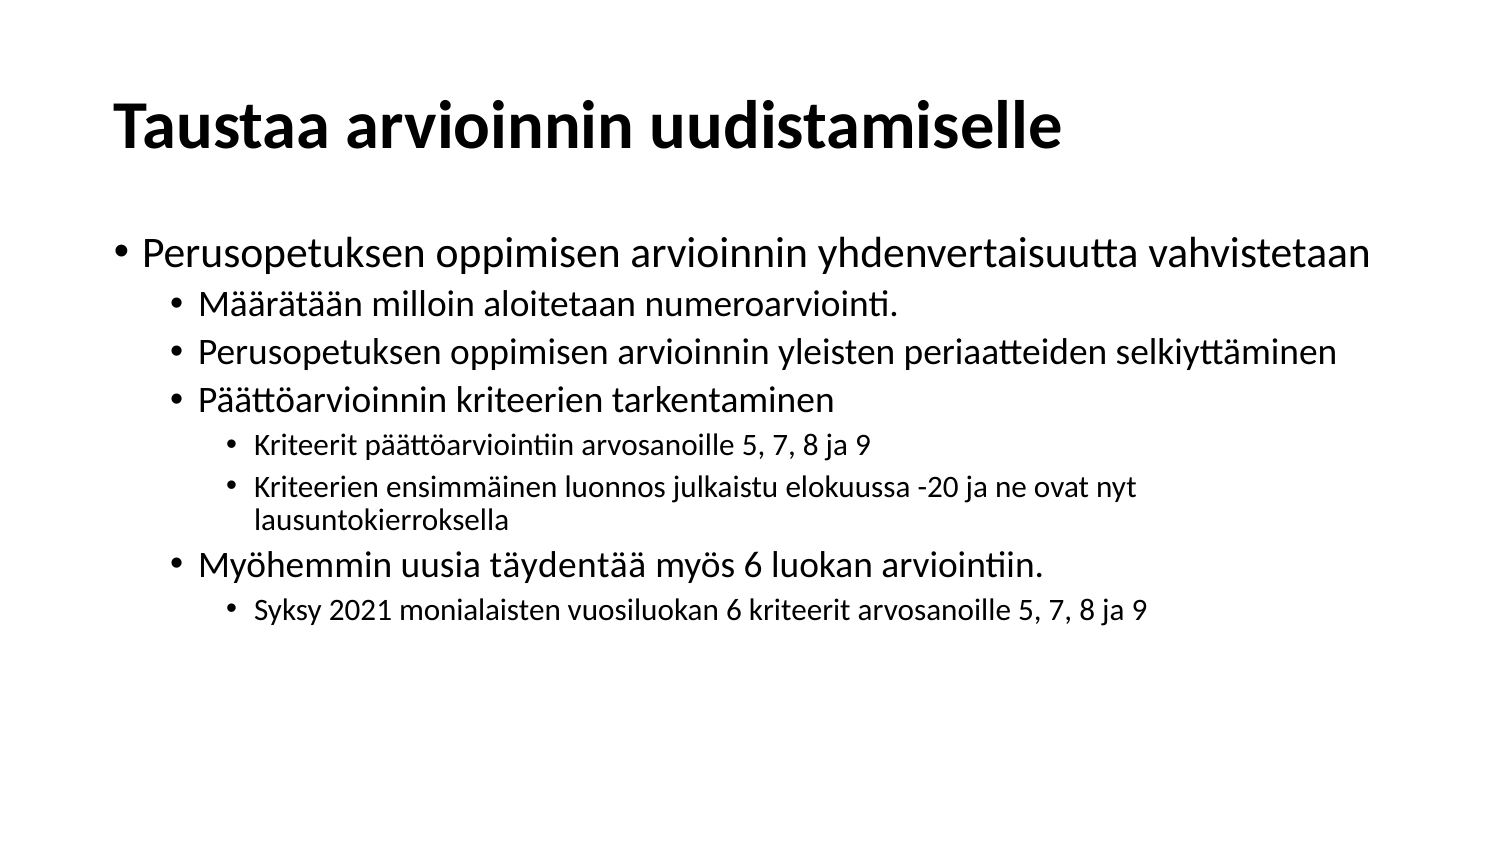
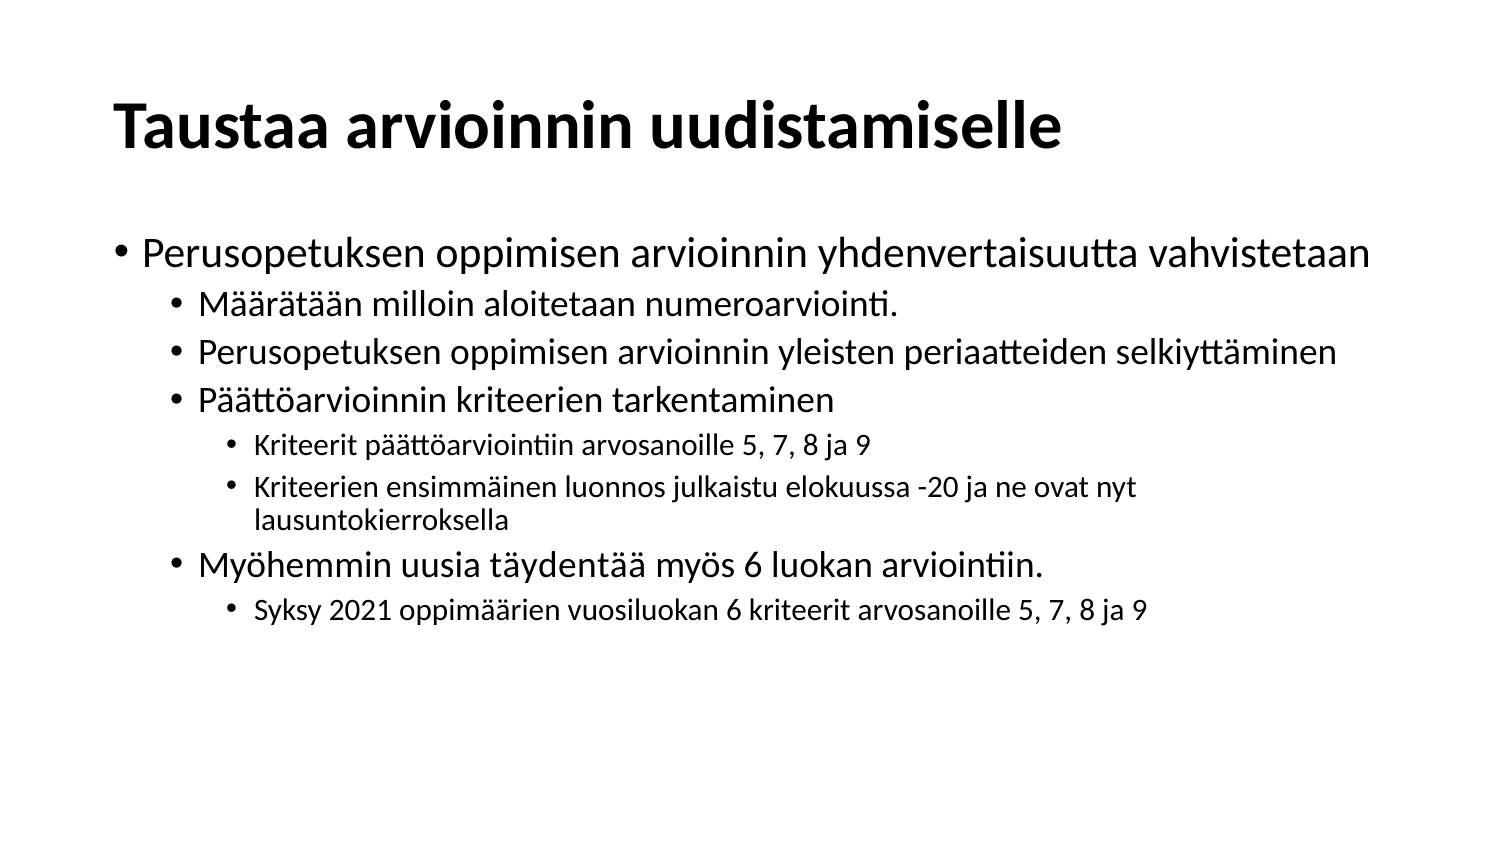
monialaisten: monialaisten -> oppimäärien
